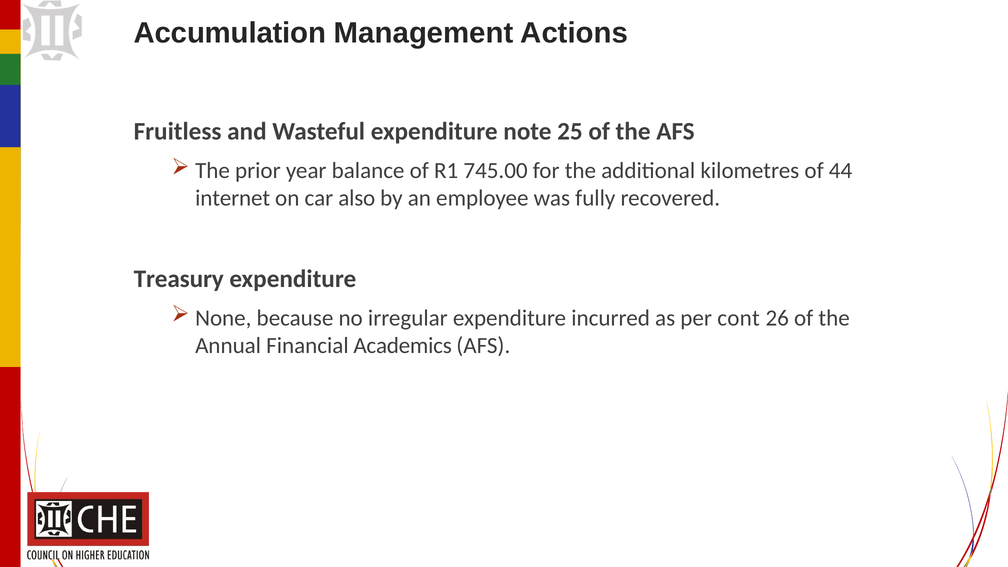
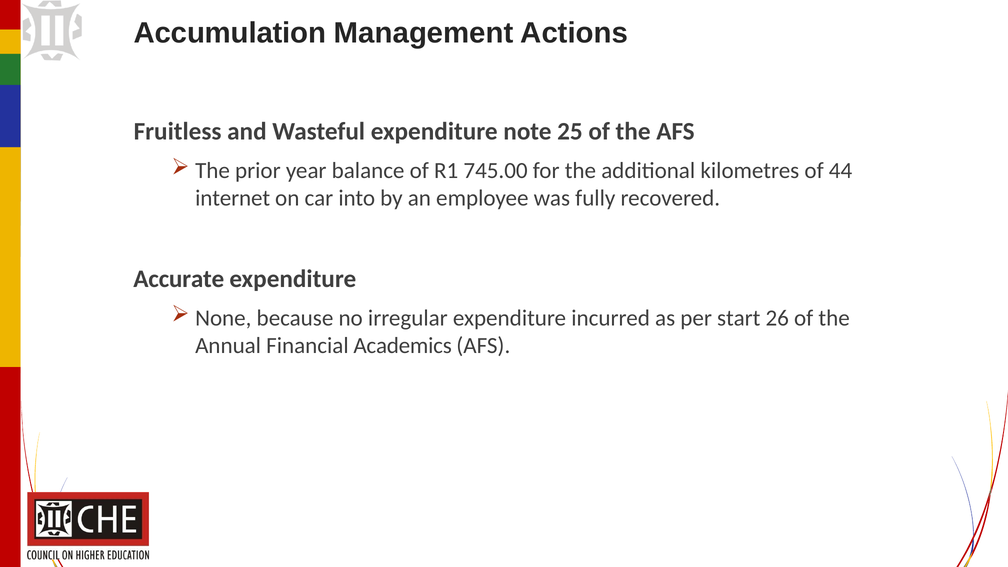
also: also -> into
Treasury: Treasury -> Accurate
cont: cont -> start
